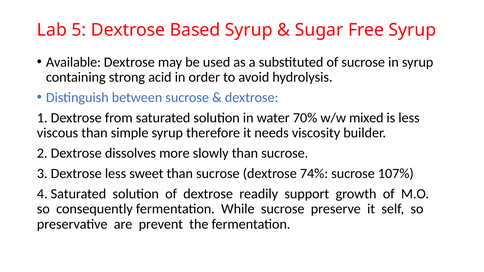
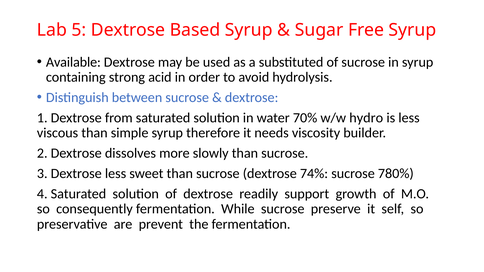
mixed: mixed -> hydro
107%: 107% -> 780%
